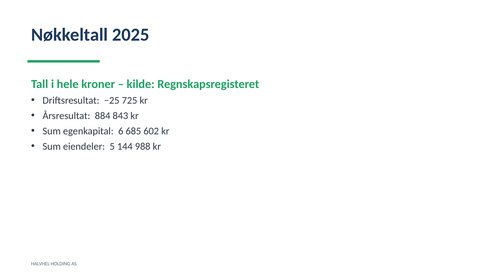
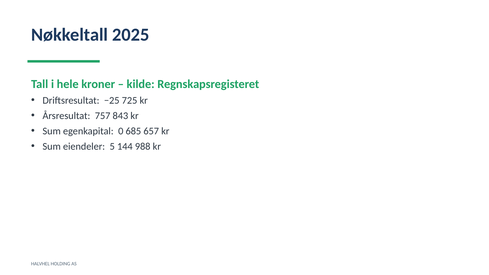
884: 884 -> 757
6: 6 -> 0
602: 602 -> 657
